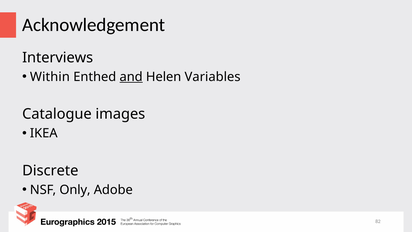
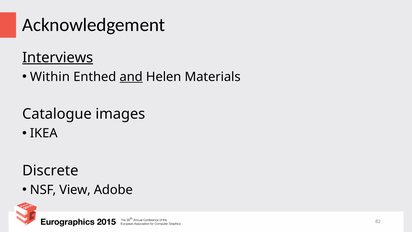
Interviews underline: none -> present
Variables: Variables -> Materials
Only: Only -> View
